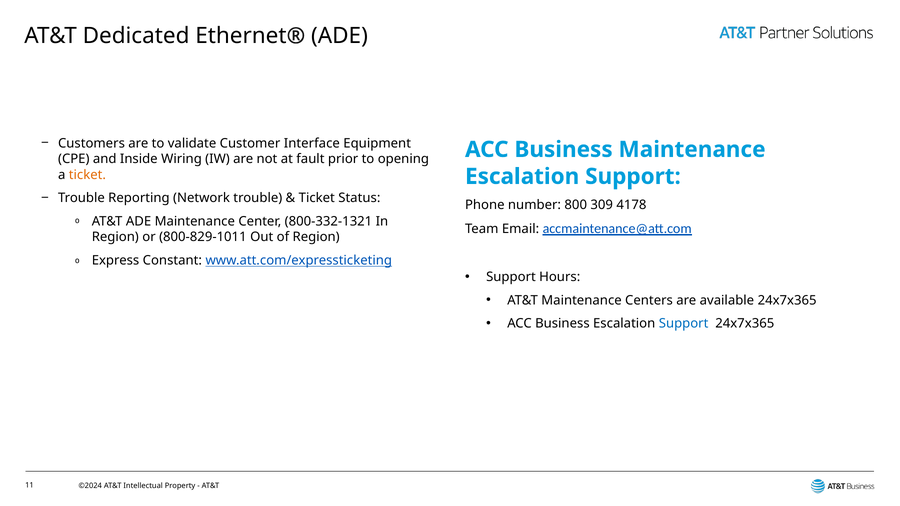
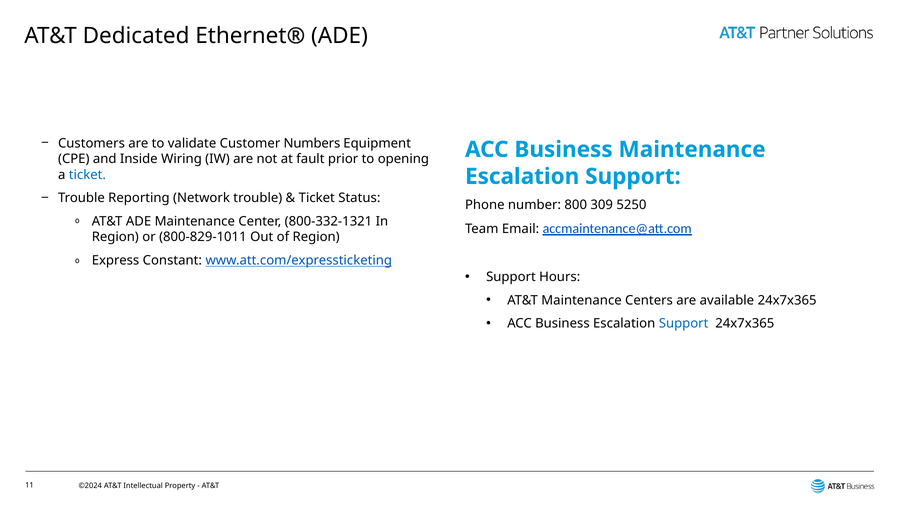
Interface: Interface -> Numbers
ticket at (87, 175) colour: orange -> blue
4178: 4178 -> 5250
